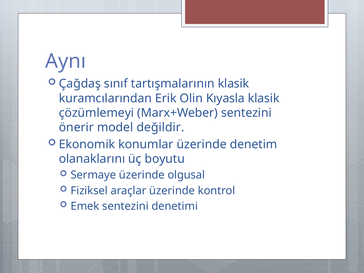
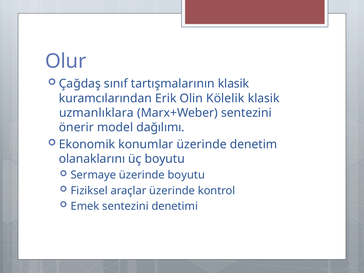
Aynı: Aynı -> Olur
Kıyasla: Kıyasla -> Kölelik
çözümlemeyi: çözümlemeyi -> uzmanlıklara
değildir: değildir -> dağılımı
üzerinde olgusal: olgusal -> boyutu
